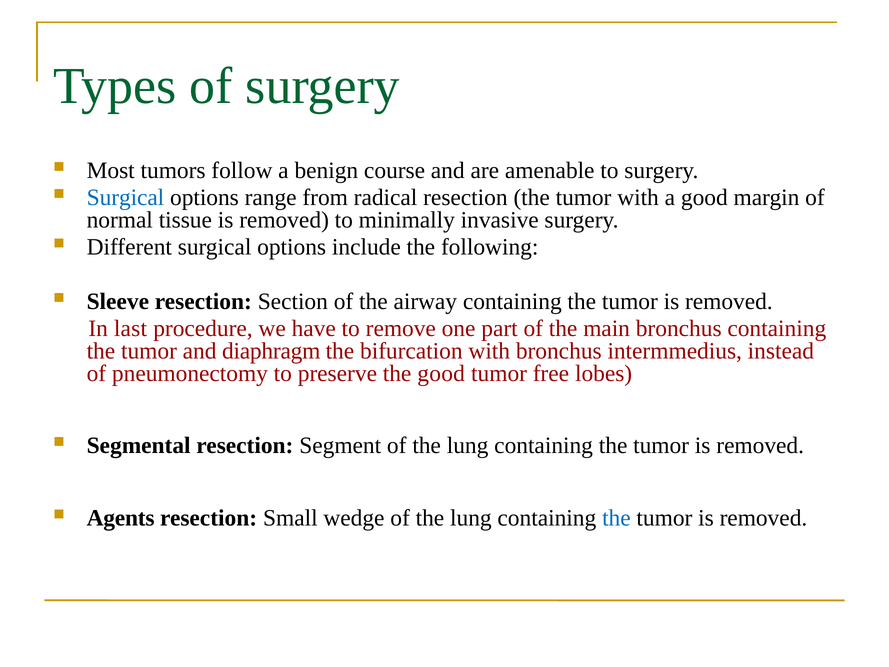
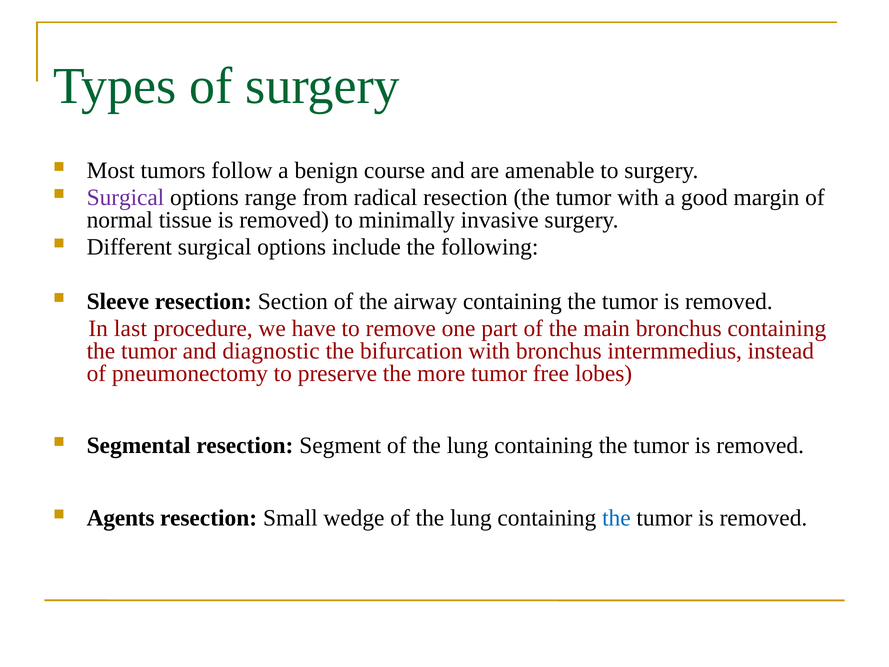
Surgical at (125, 197) colour: blue -> purple
diaphragm: diaphragm -> diagnostic
the good: good -> more
